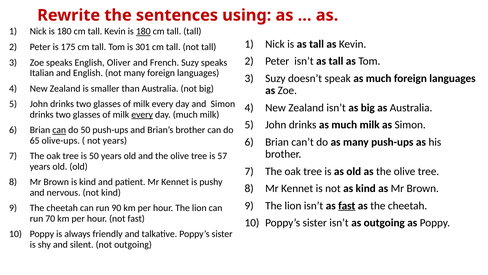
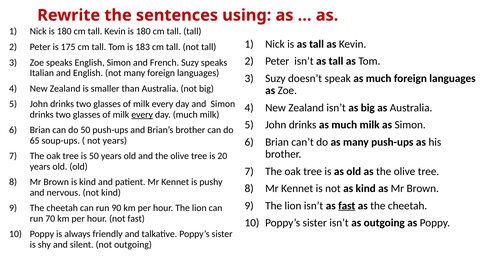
180 at (143, 31) underline: present -> none
301: 301 -> 183
English Oliver: Oliver -> Simon
can at (59, 130) underline: present -> none
olive-ups: olive-ups -> soup-ups
57: 57 -> 20
